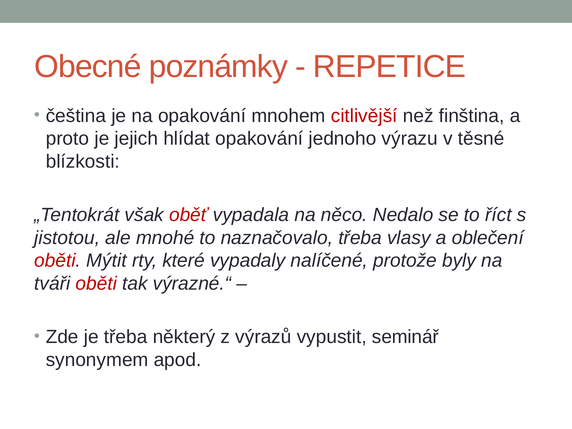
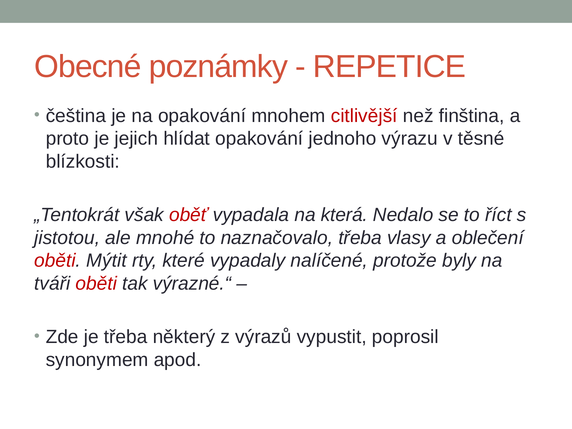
něco: něco -> která
seminář: seminář -> poprosil
